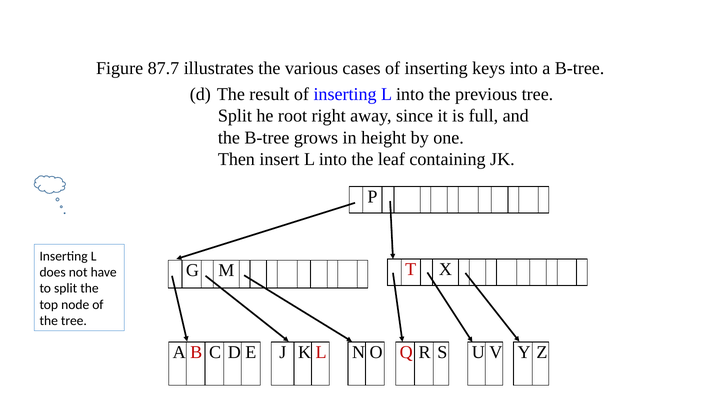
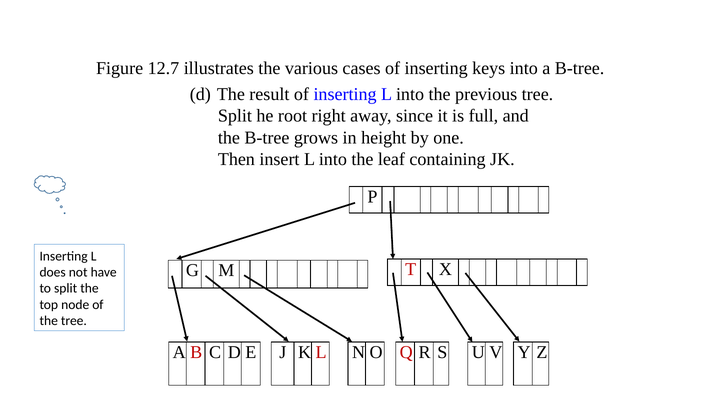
87.7: 87.7 -> 12.7
